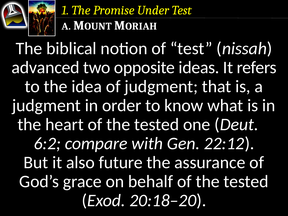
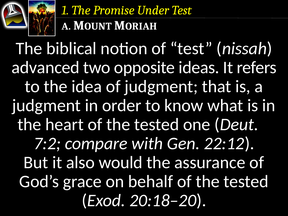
6:2: 6:2 -> 7:2
future: future -> would
